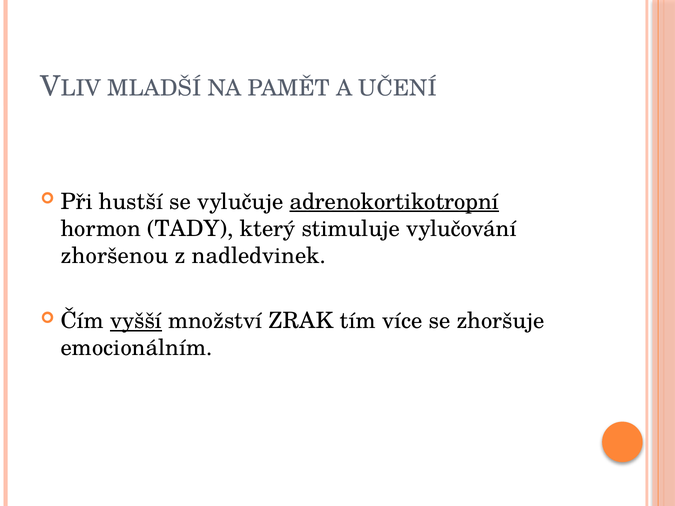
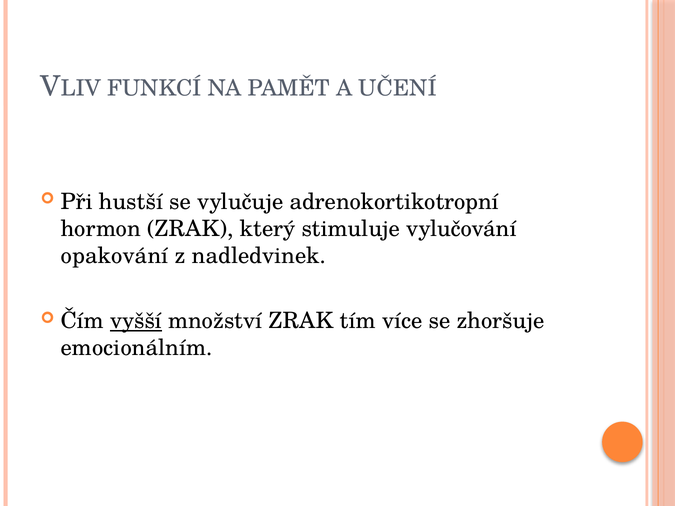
MLADŠÍ: MLADŠÍ -> FUNKCÍ
adrenokortikotropní underline: present -> none
hormon TADY: TADY -> ZRAK
zhoršenou: zhoršenou -> opakování
